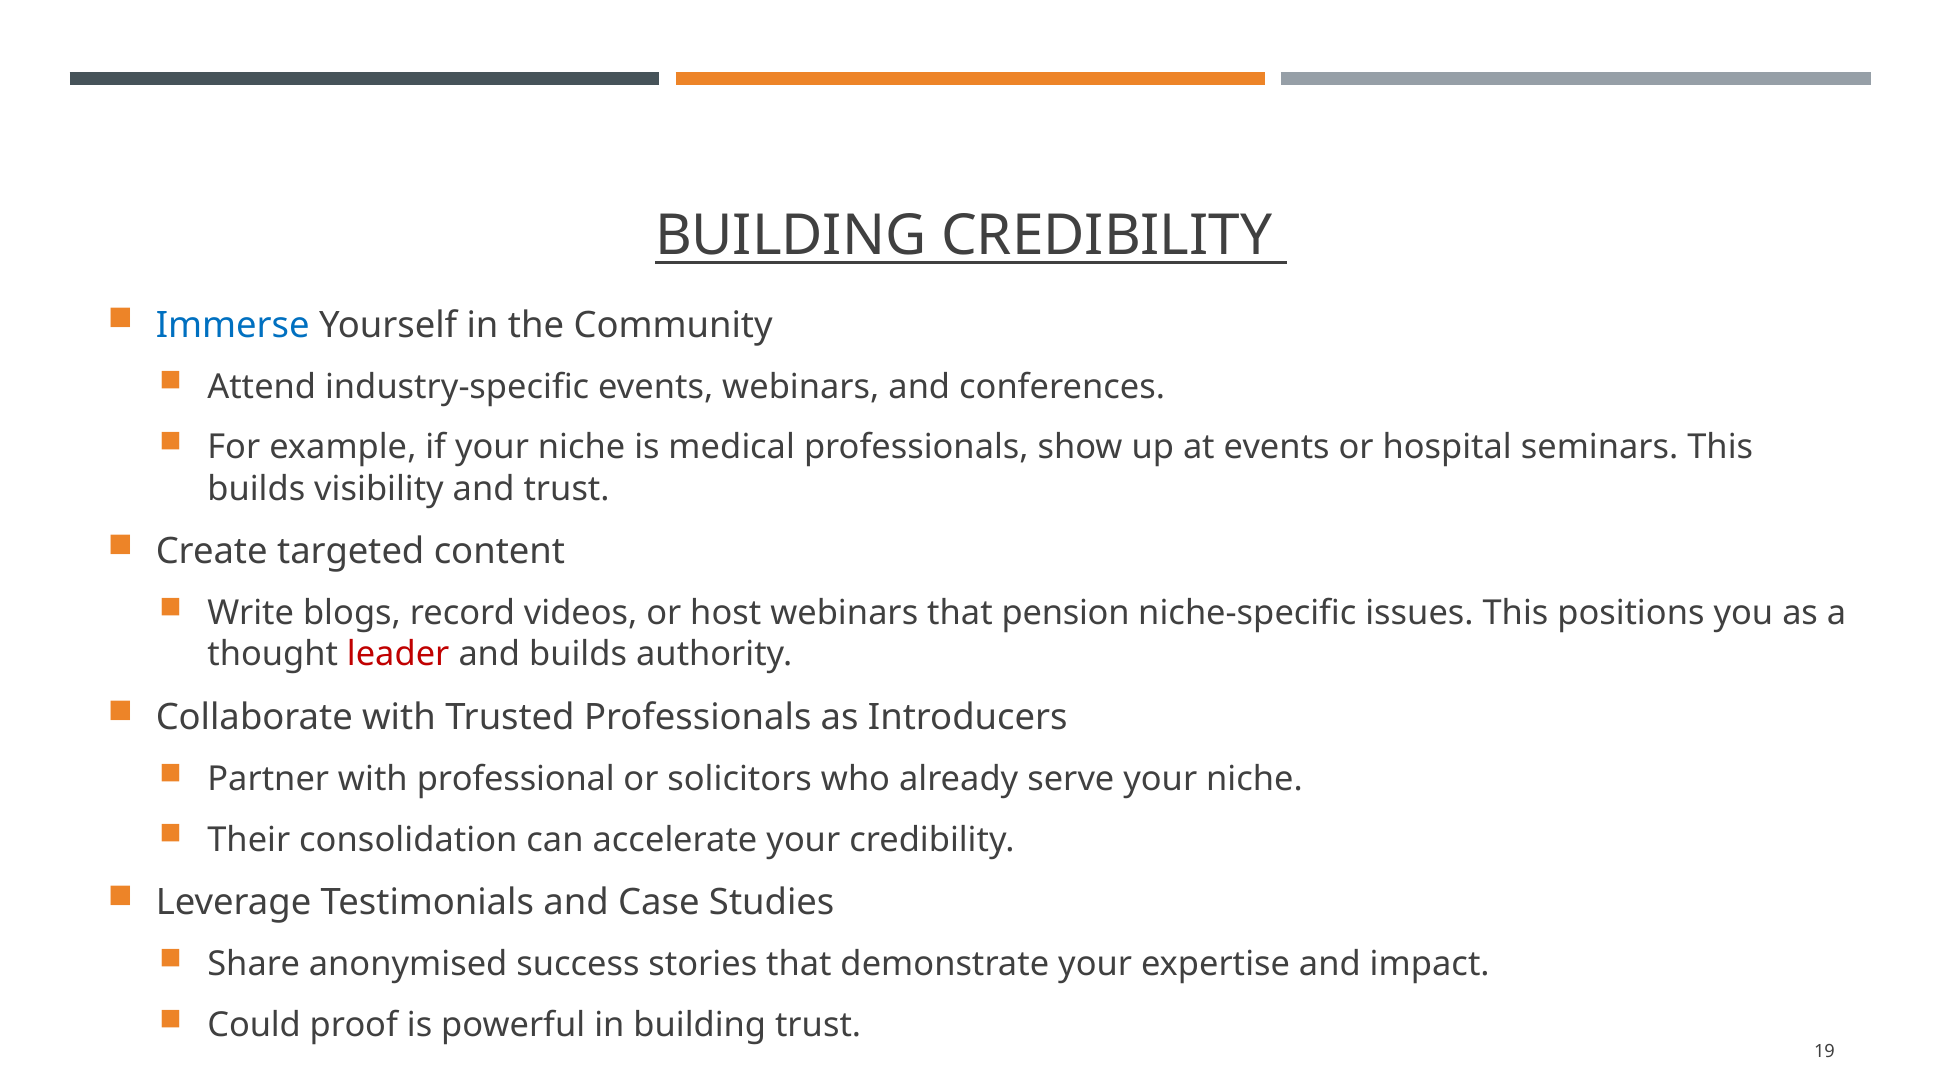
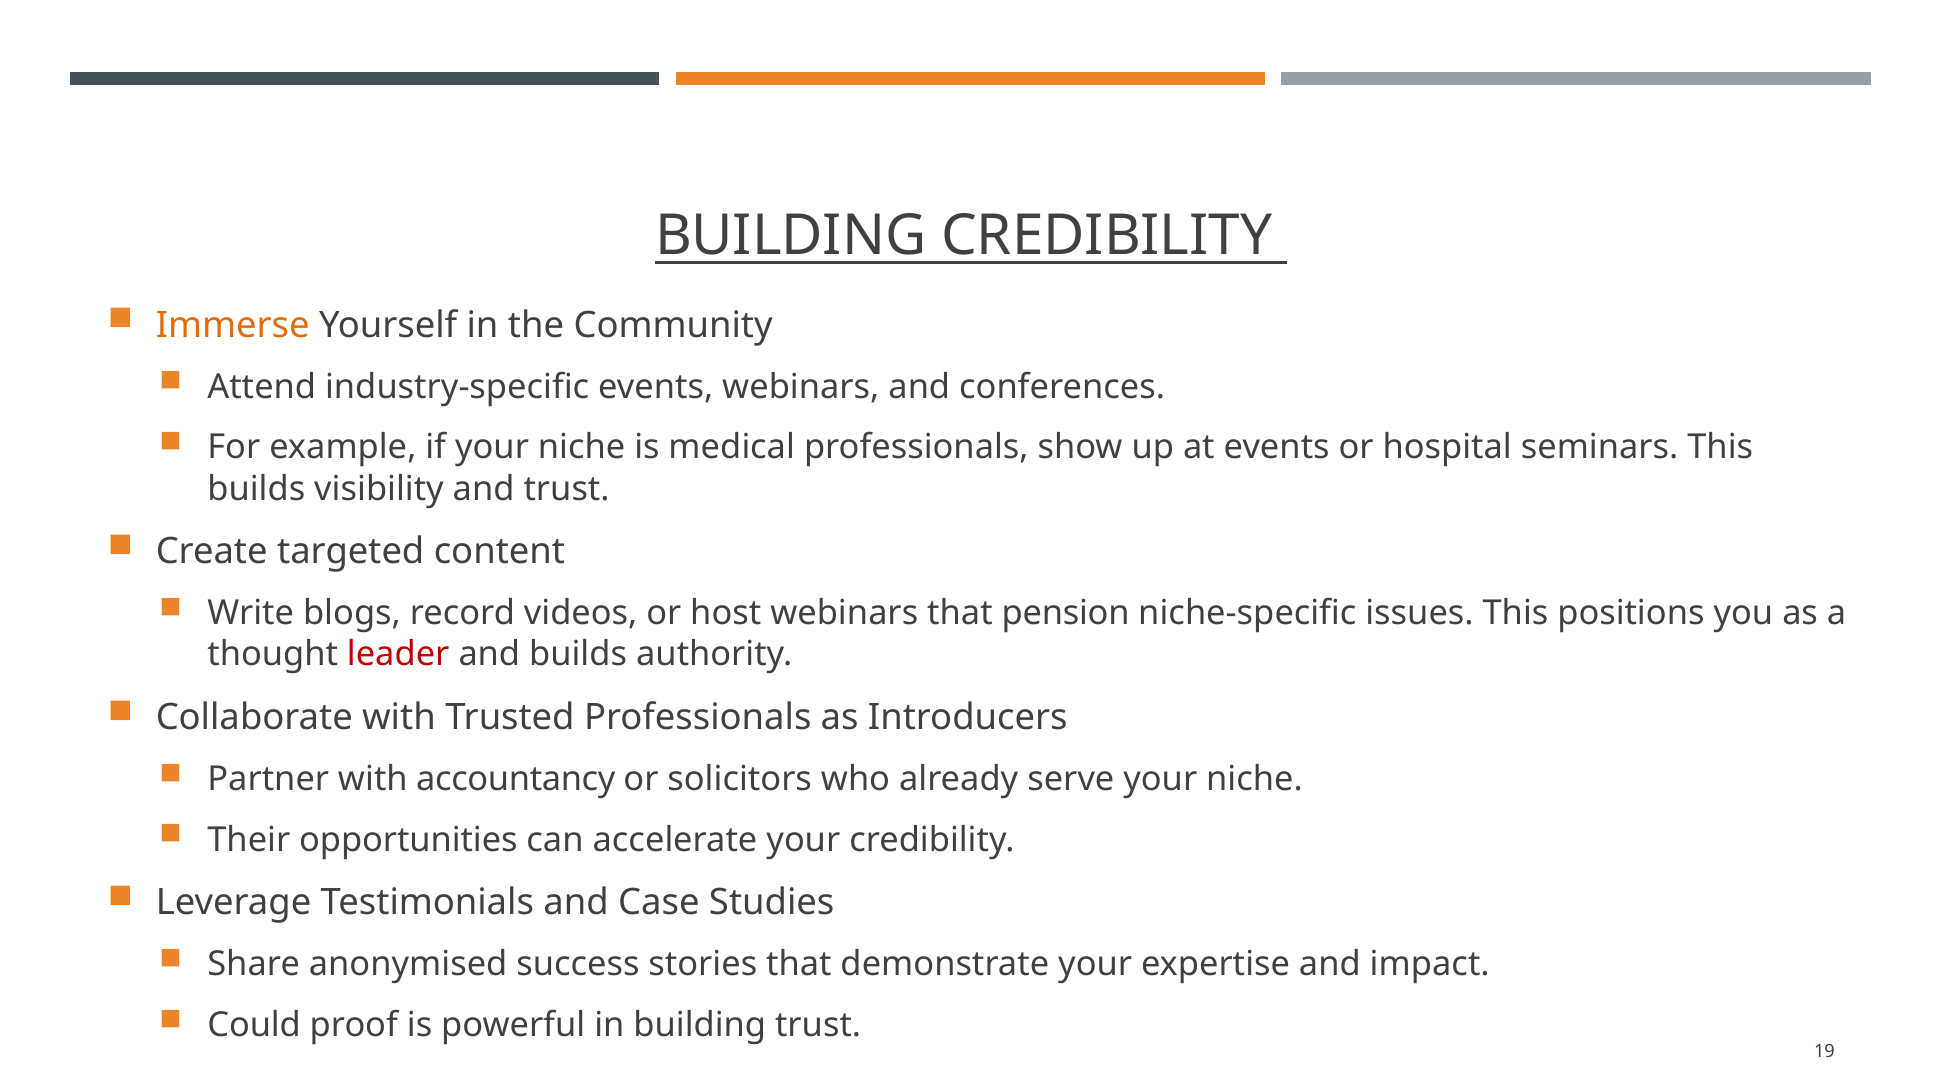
Immerse colour: blue -> orange
professional: professional -> accountancy
consolidation: consolidation -> opportunities
